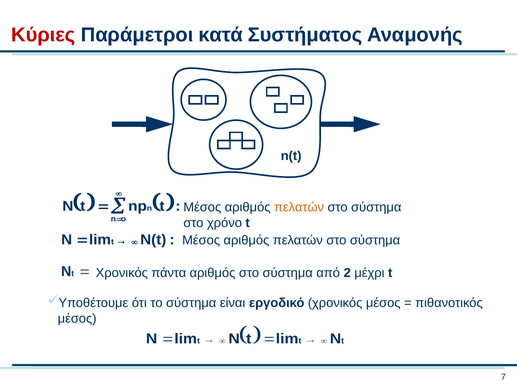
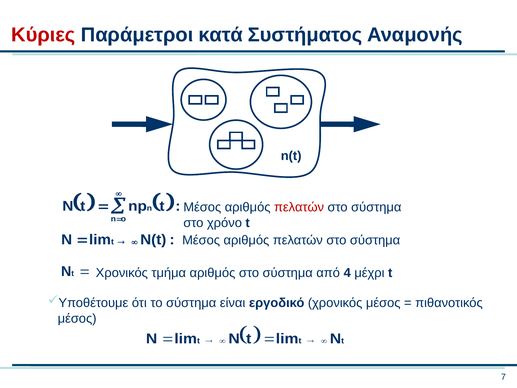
πελατών at (299, 207) colour: orange -> red
πάντα: πάντα -> τμήμα
2: 2 -> 4
